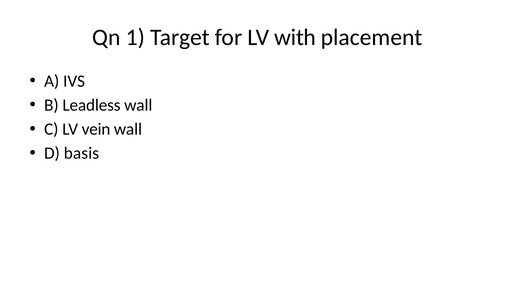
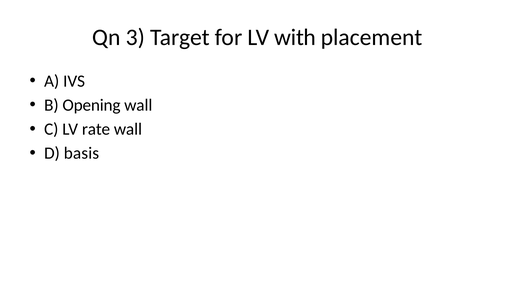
1: 1 -> 3
Leadless: Leadless -> Opening
vein: vein -> rate
